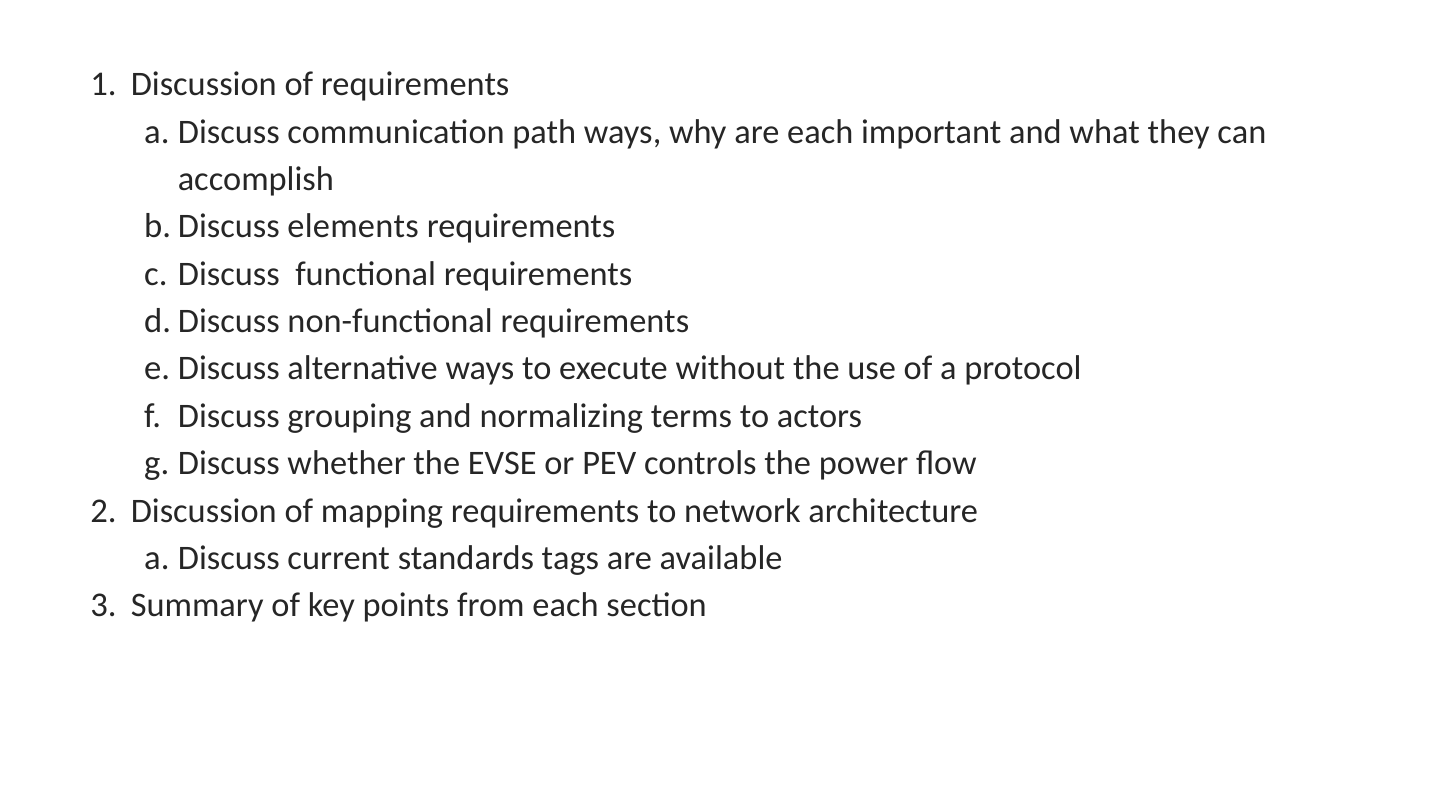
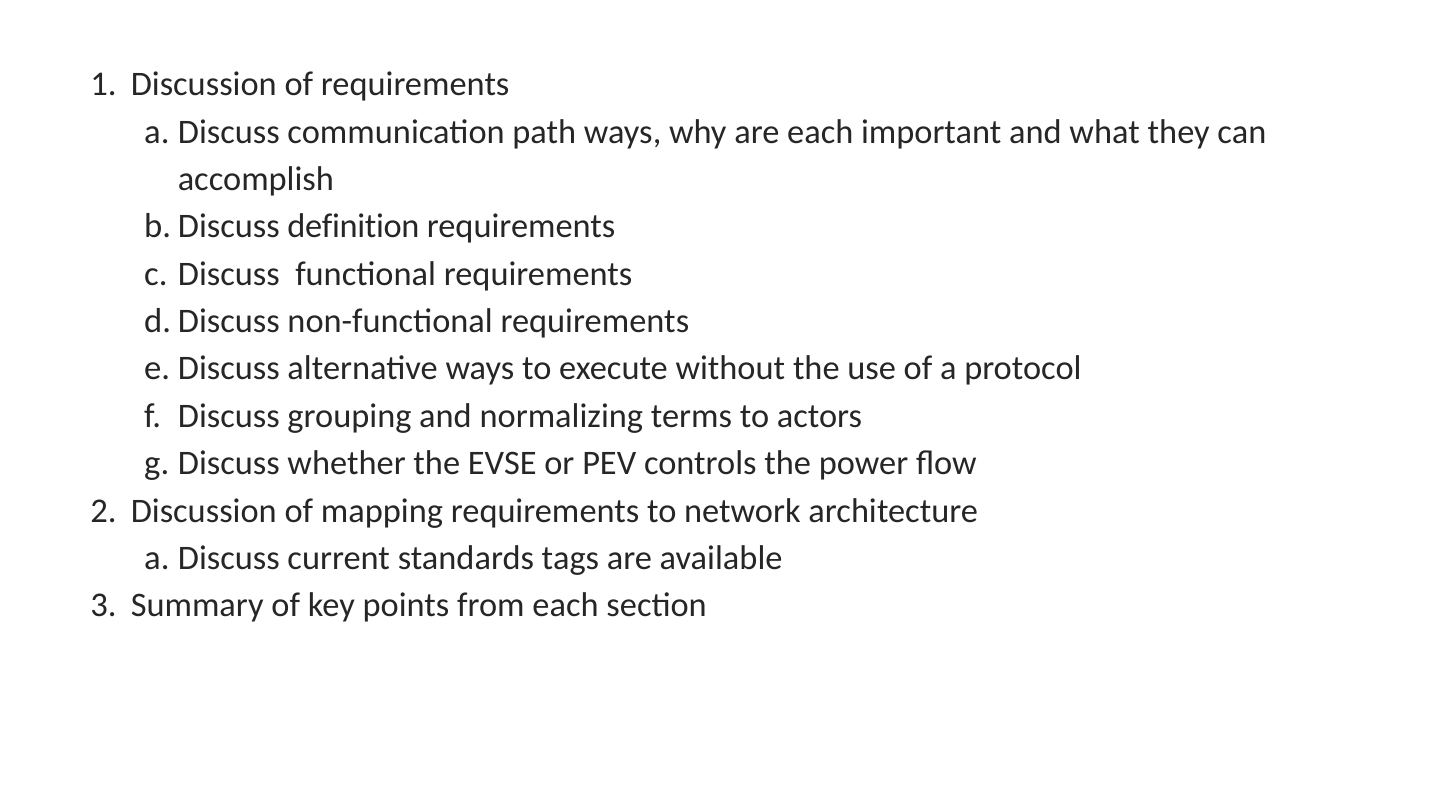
elements: elements -> definition
